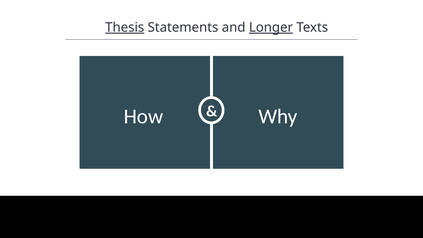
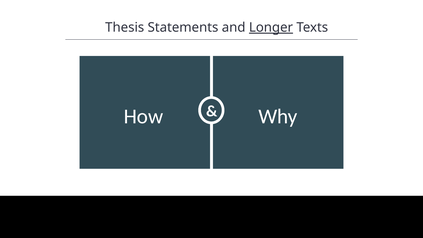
Thesis underline: present -> none
